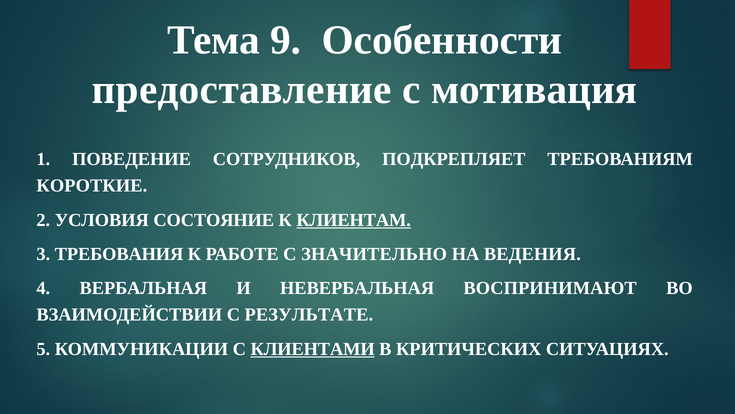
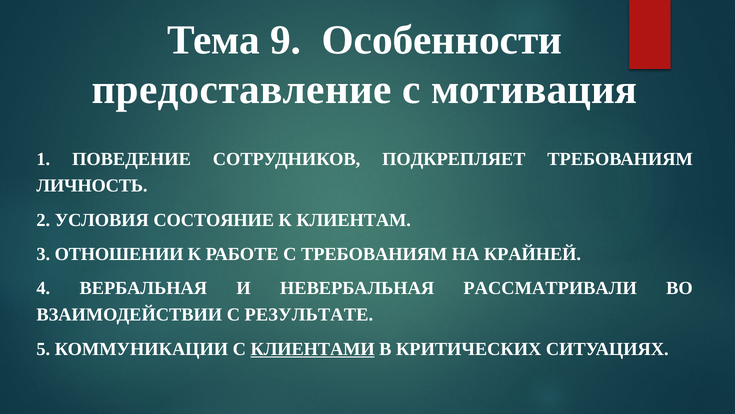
КОРОТКИЕ: КОРОТКИЕ -> ЛИЧНОСТЬ
КЛИЕНТАМ underline: present -> none
ТРЕБОВАНИЯ: ТРЕБОВАНИЯ -> ОТНОШЕНИИ
C ЗНАЧИТЕЛЬНО: ЗНАЧИТЕЛЬНО -> ТРЕБОВАНИЯМ
ВЕДЕНИЯ: ВЕДЕНИЯ -> КРАЙНЕЙ
ВОСПРИНИМАЮТ: ВОСПРИНИМАЮТ -> РАССМАТРИВАЛИ
